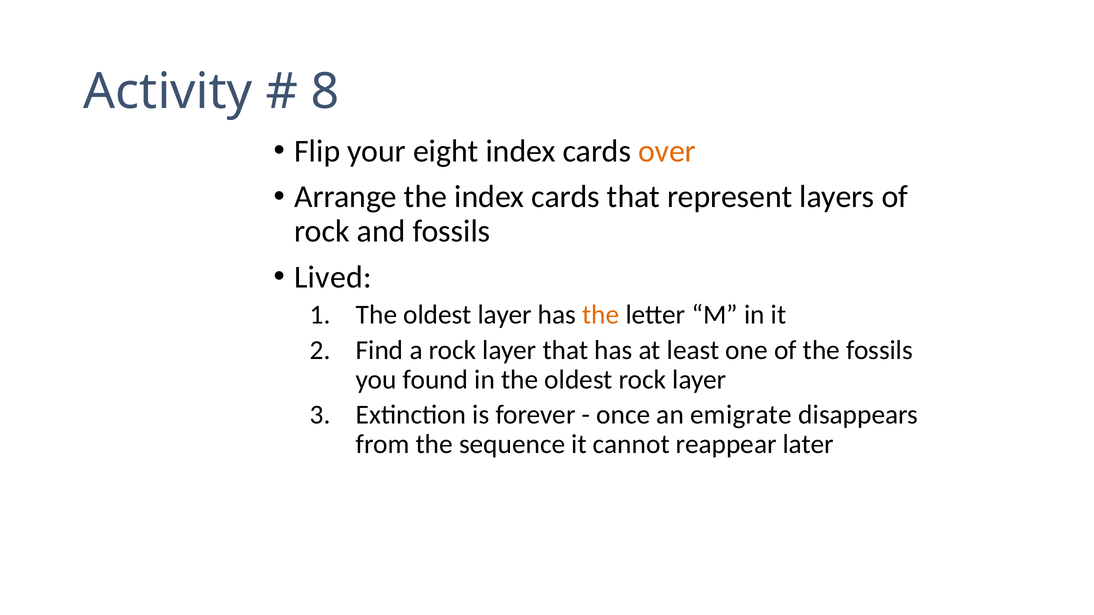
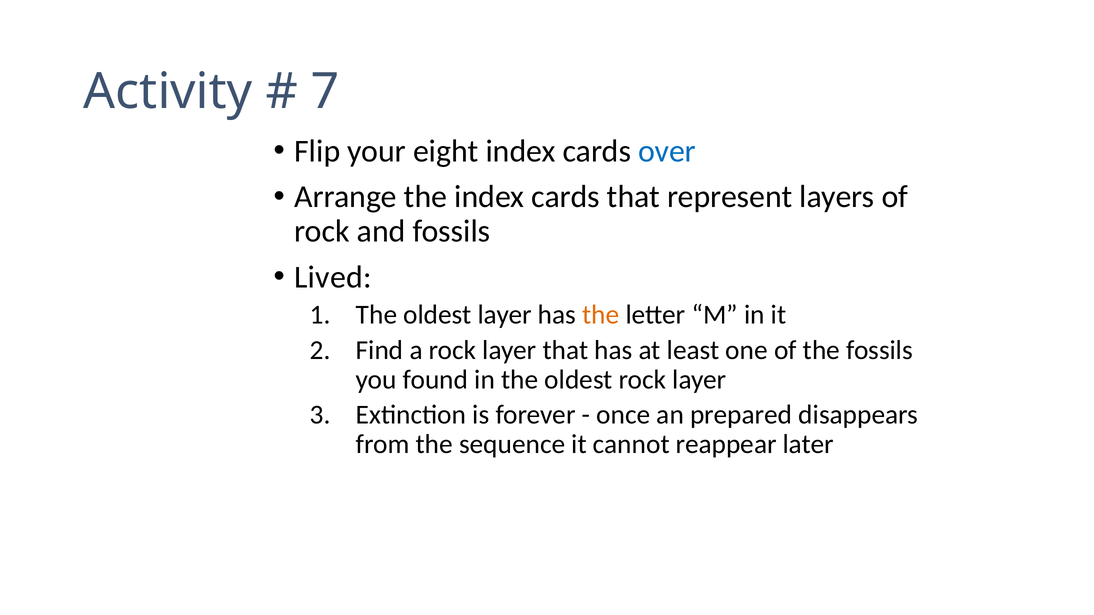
8: 8 -> 7
over colour: orange -> blue
emigrate: emigrate -> prepared
